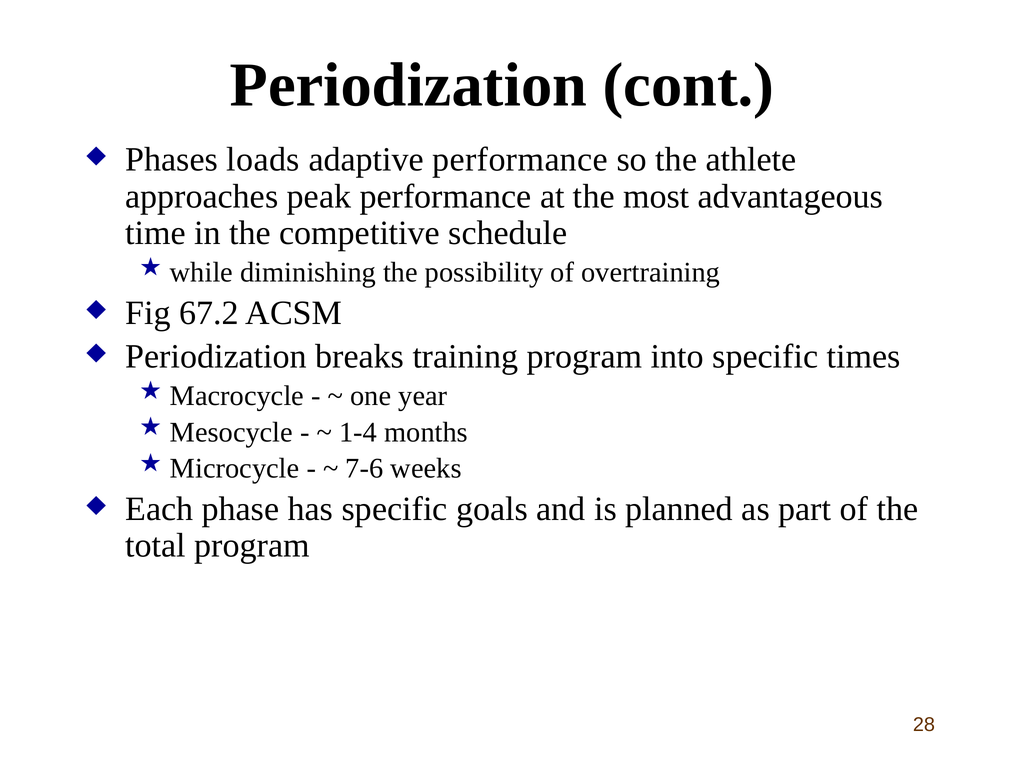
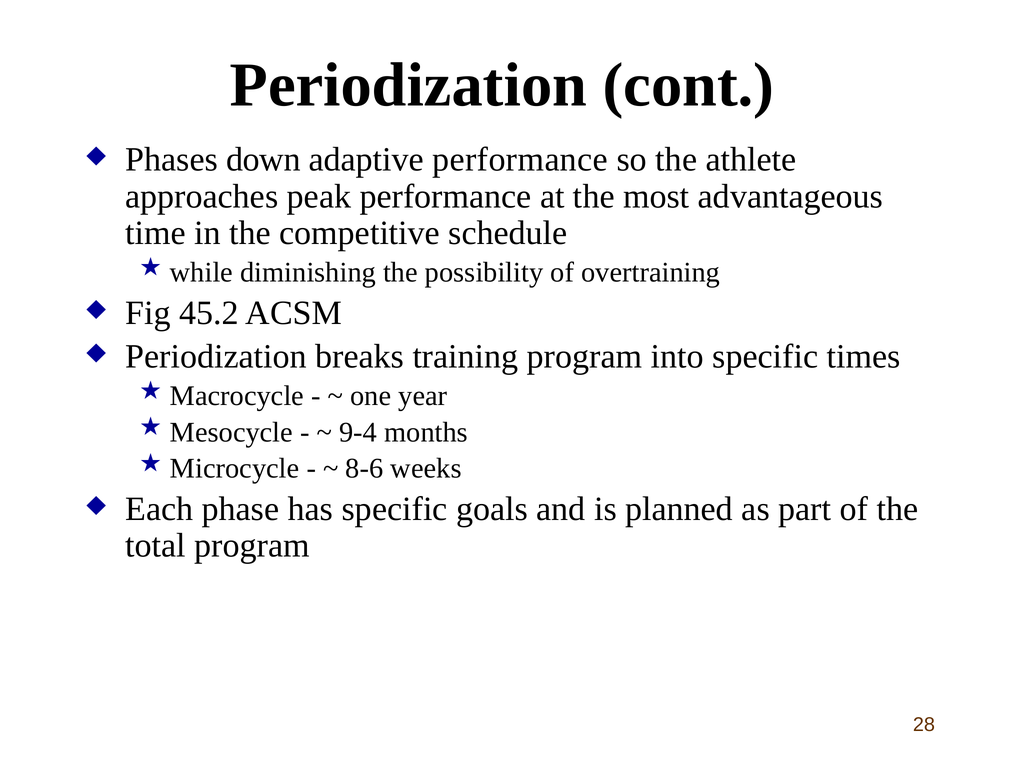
loads: loads -> down
67.2: 67.2 -> 45.2
1-4: 1-4 -> 9-4
7-6: 7-6 -> 8-6
